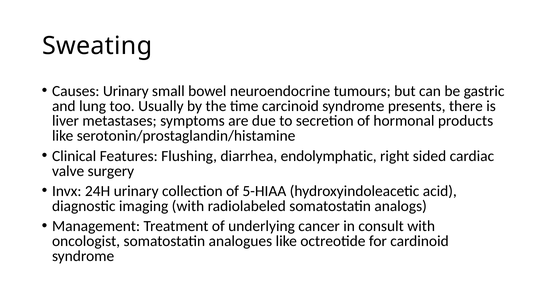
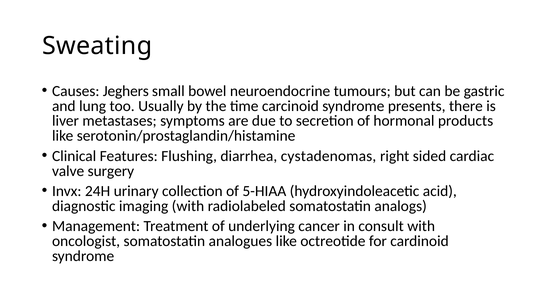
Causes Urinary: Urinary -> Jeghers
endolymphatic: endolymphatic -> cystadenomas
